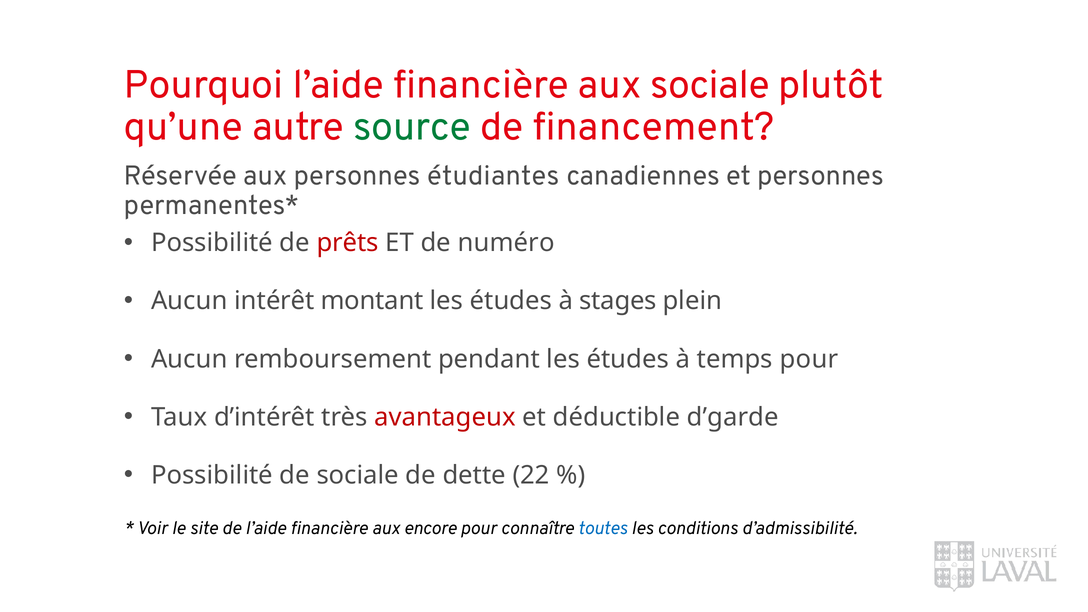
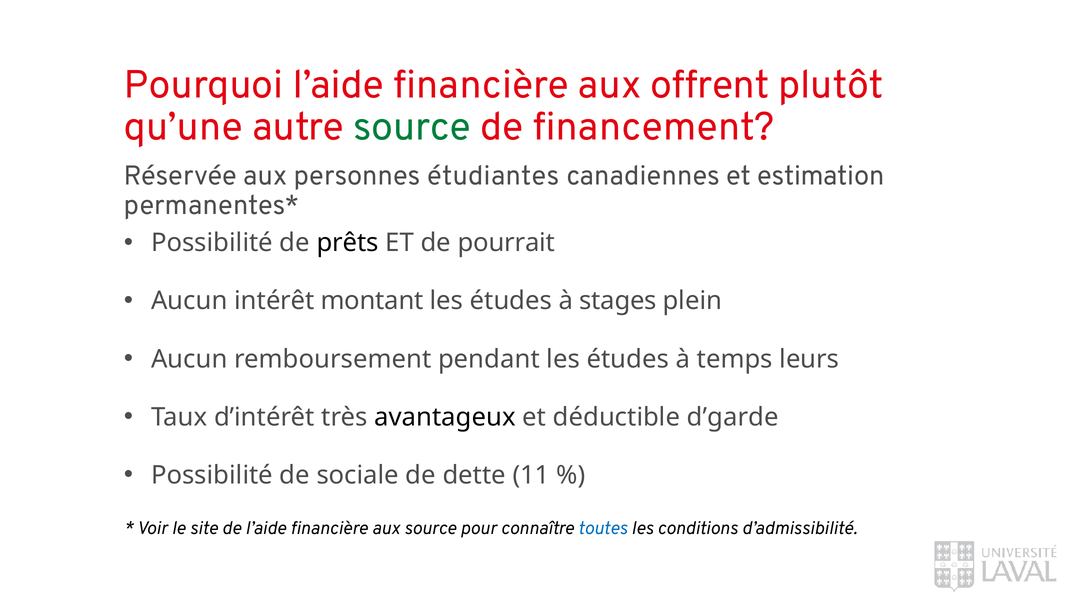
aux sociale: sociale -> offrent
et personnes: personnes -> estimation
prêts colour: red -> black
numéro: numéro -> pourrait
temps pour: pour -> leurs
avantageux colour: red -> black
22: 22 -> 11
aux encore: encore -> source
